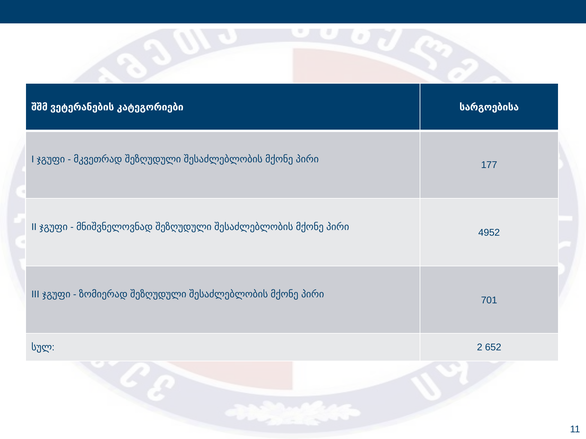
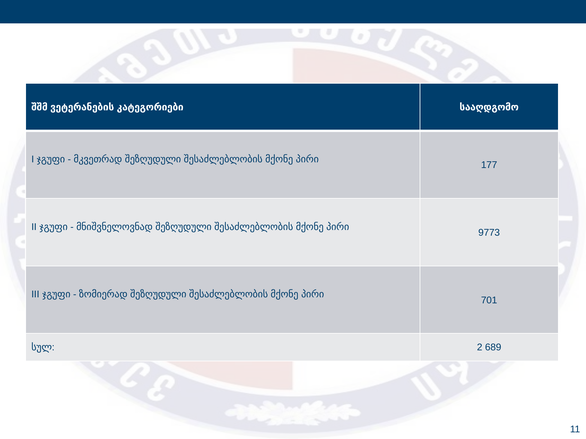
სარგოებისა: სარგოებისა -> სააღდგომო
4952: 4952 -> 9773
652: 652 -> 689
